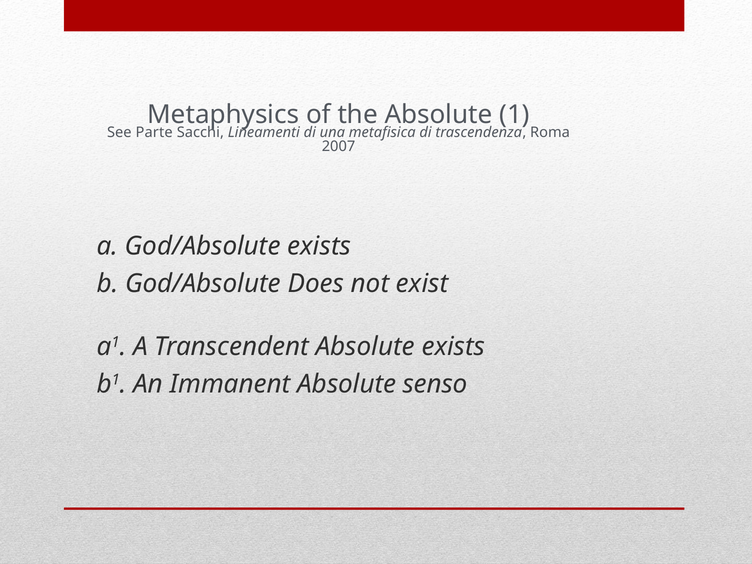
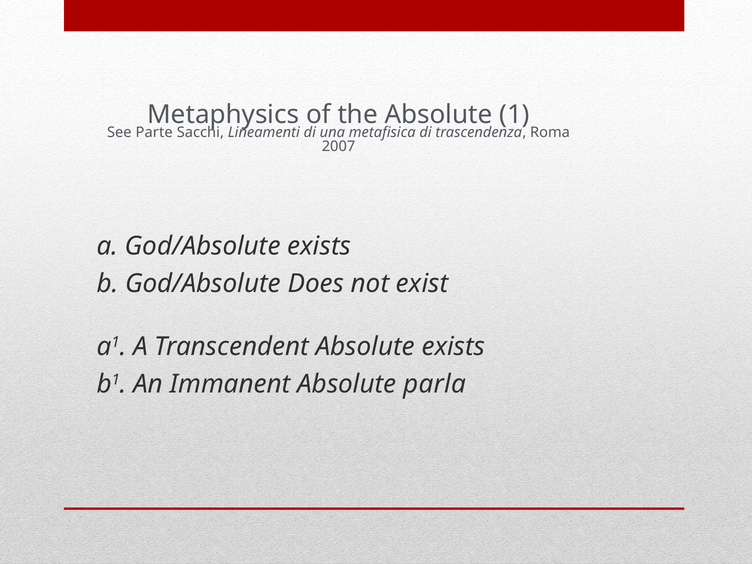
senso: senso -> parla
